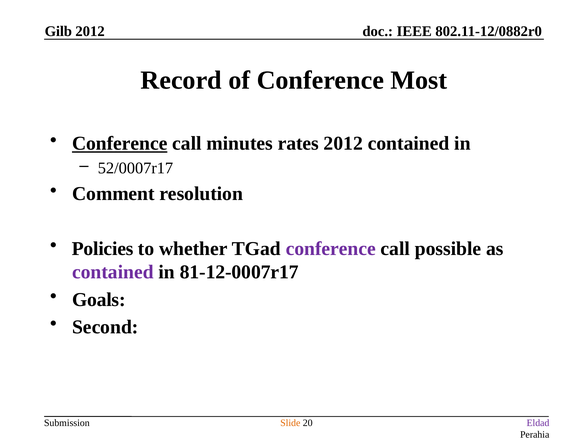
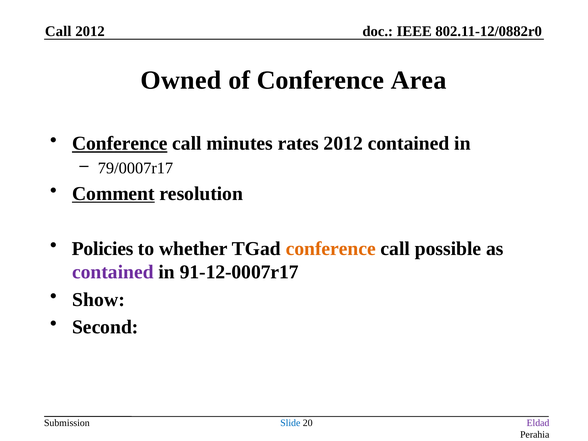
Gilb at (58, 31): Gilb -> Call
Record: Record -> Owned
Most: Most -> Area
52/0007r17: 52/0007r17 -> 79/0007r17
Comment underline: none -> present
conference at (331, 249) colour: purple -> orange
81-12-0007r17: 81-12-0007r17 -> 91-12-0007r17
Goals: Goals -> Show
Slide colour: orange -> blue
